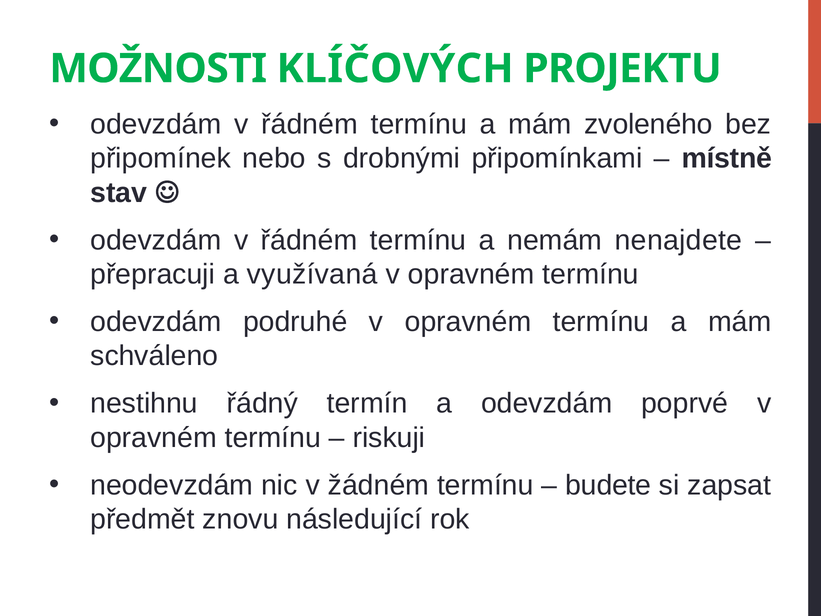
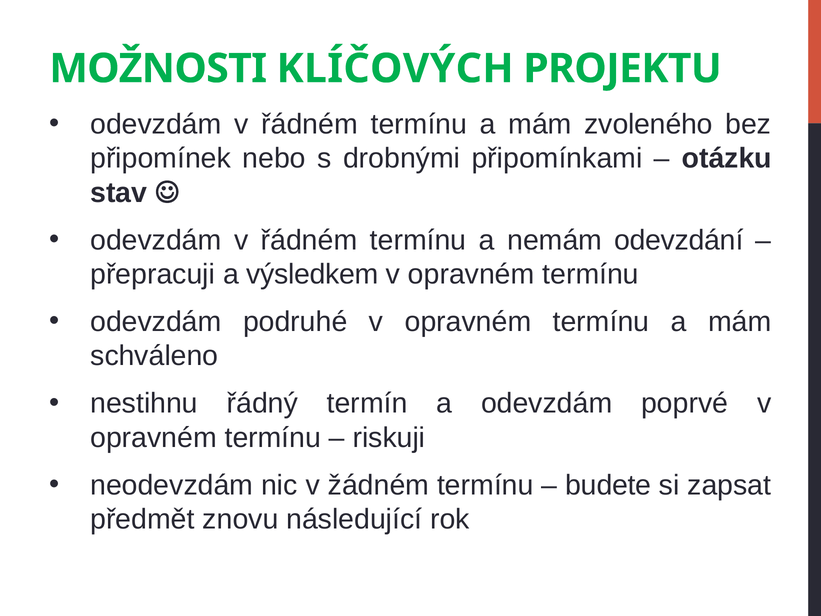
místně: místně -> otázku
nenajdete: nenajdete -> odevzdání
využívaná: využívaná -> výsledkem
